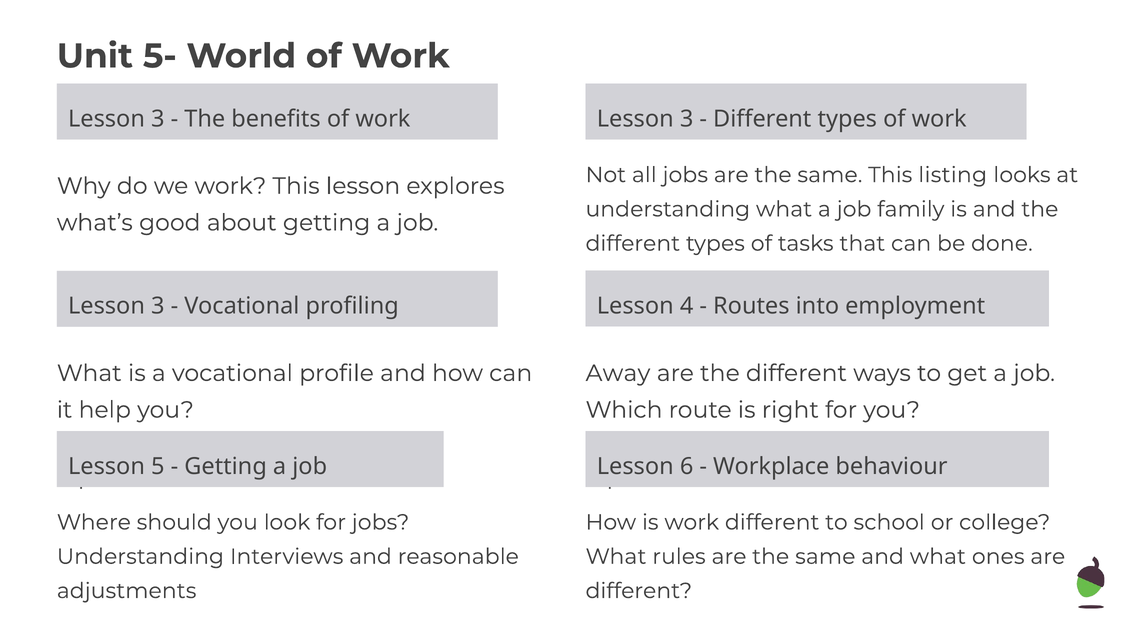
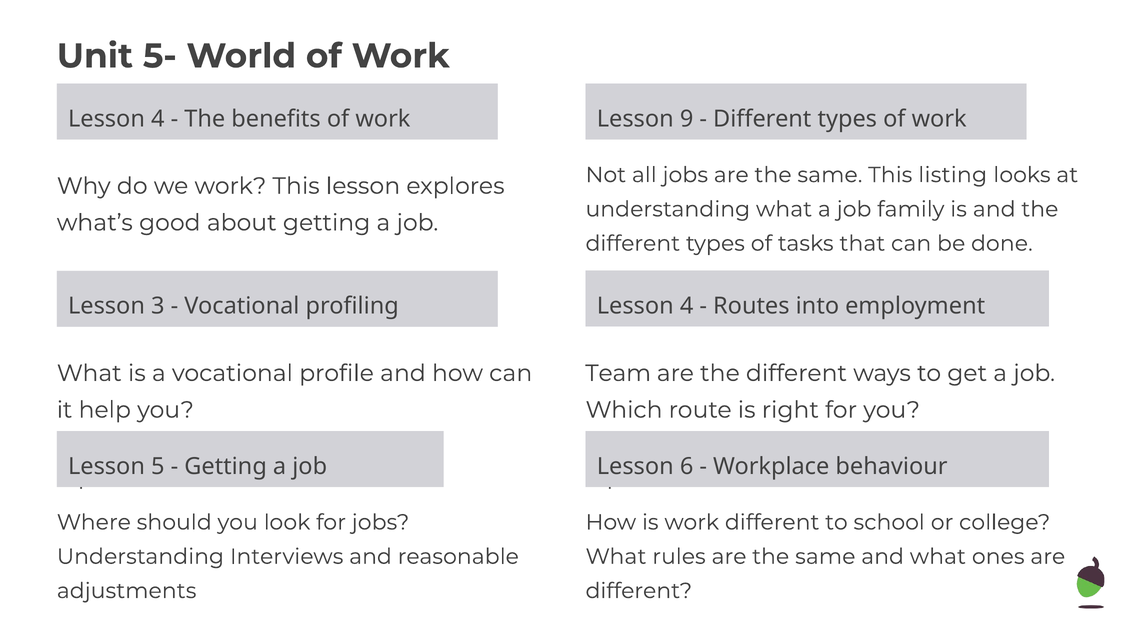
3 at (158, 119): 3 -> 4
3 at (687, 119): 3 -> 9
Away: Away -> Team
